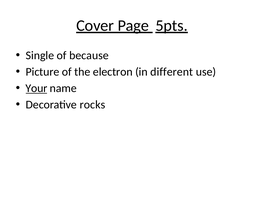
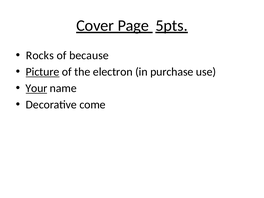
Single: Single -> Rocks
Picture underline: none -> present
different: different -> purchase
rocks: rocks -> come
